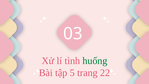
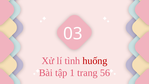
huống colour: green -> red
5: 5 -> 1
22: 22 -> 56
